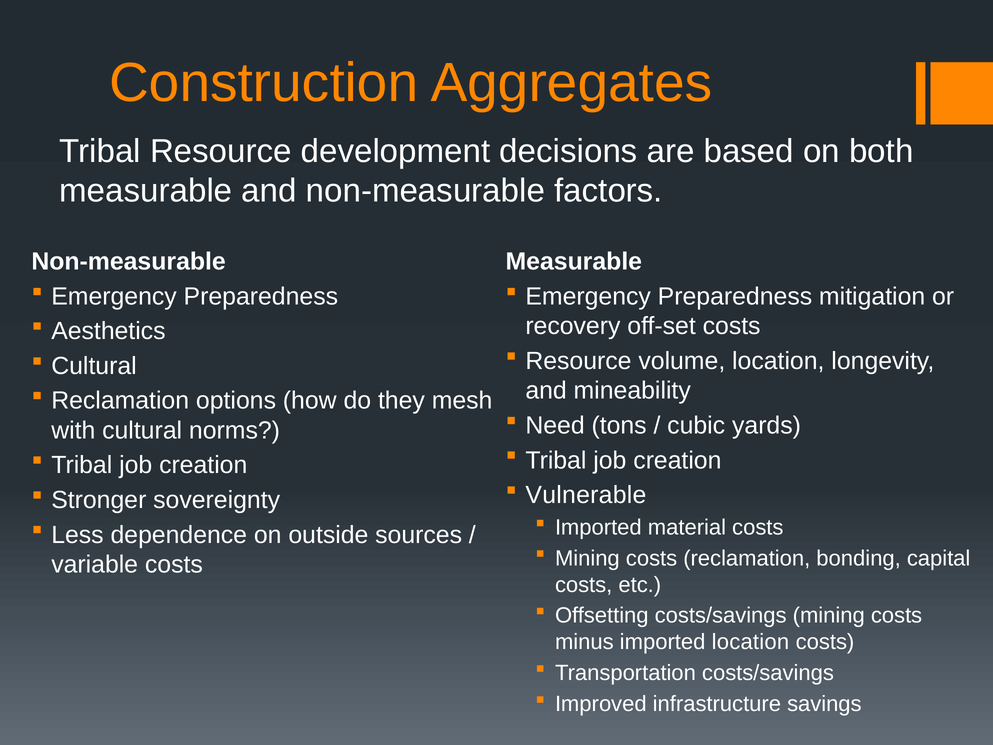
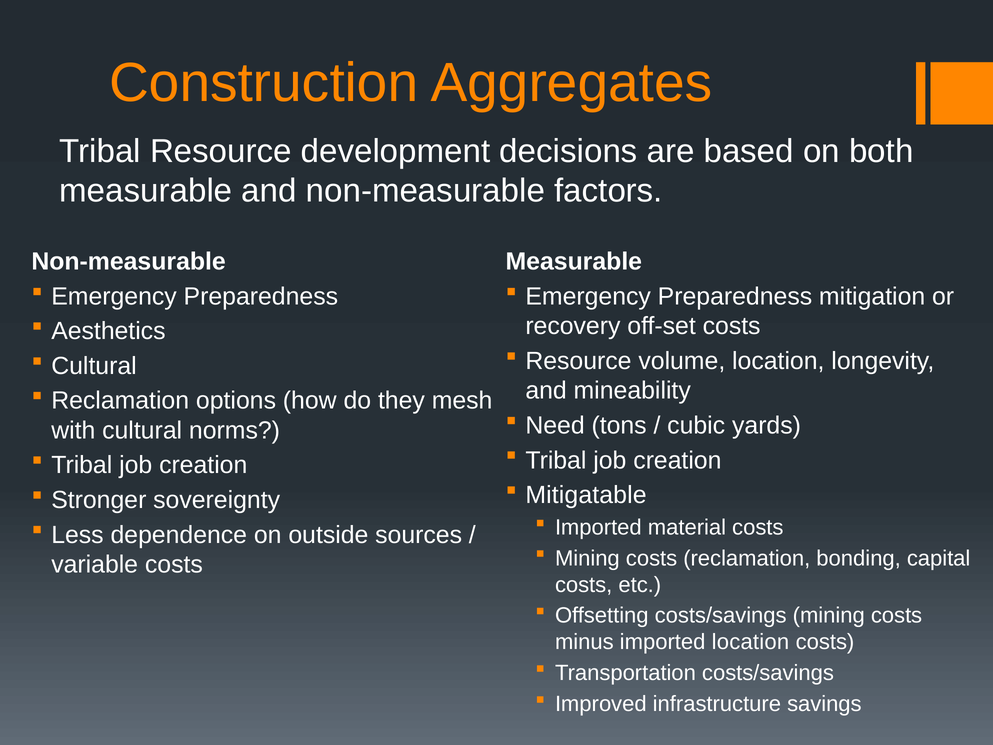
Vulnerable: Vulnerable -> Mitigatable
